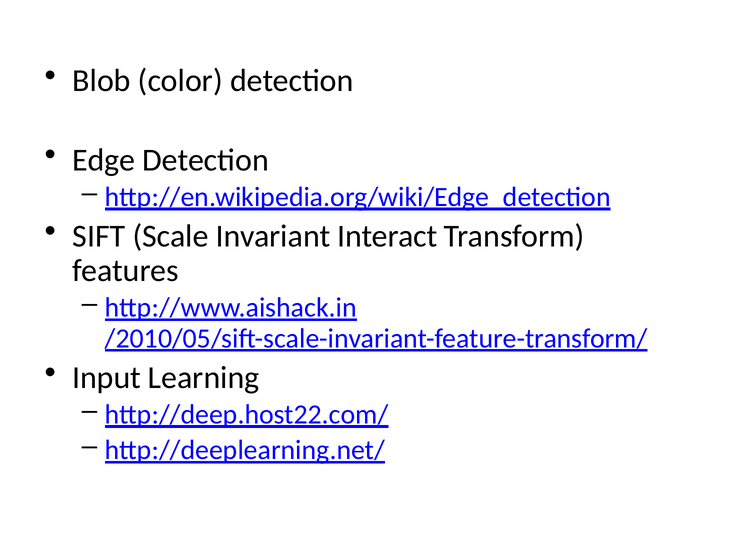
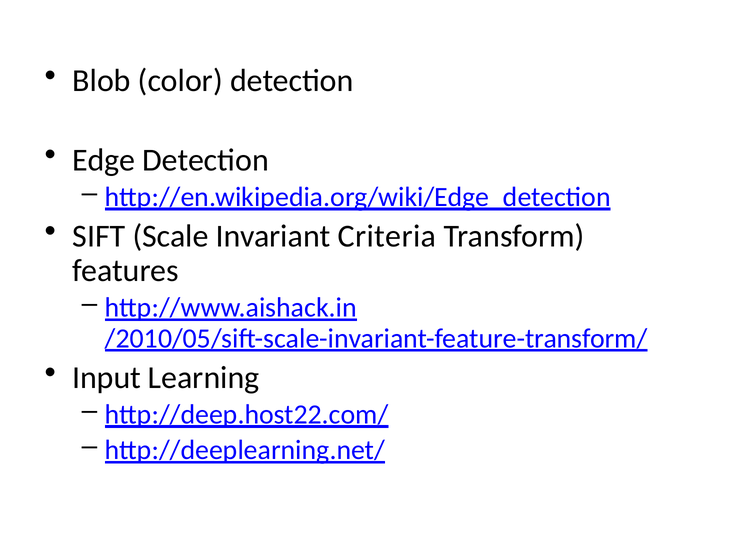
Interact: Interact -> Criteria
